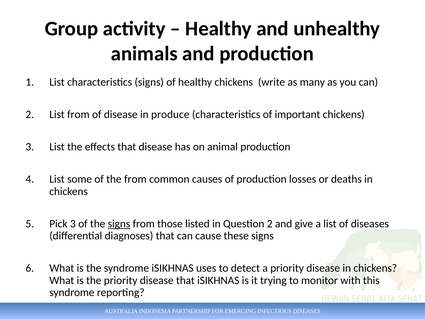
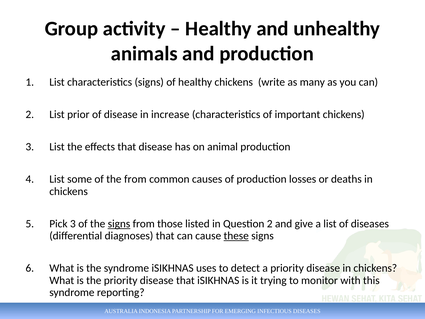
List from: from -> prior
produce: produce -> increase
these underline: none -> present
